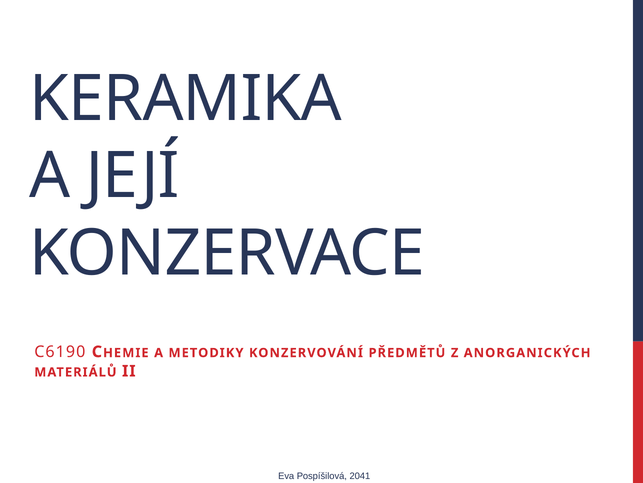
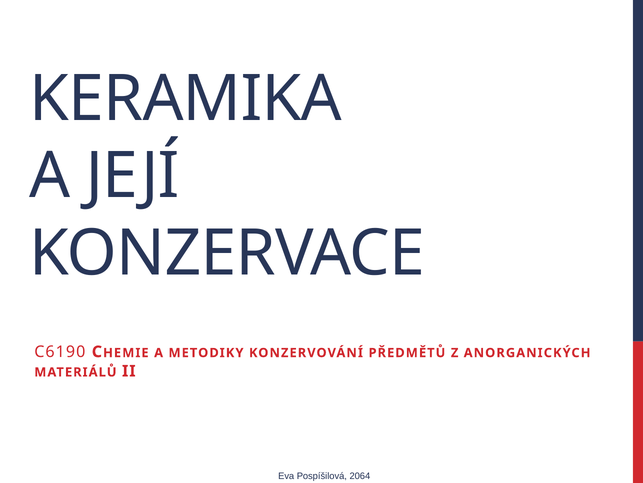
2041: 2041 -> 2064
